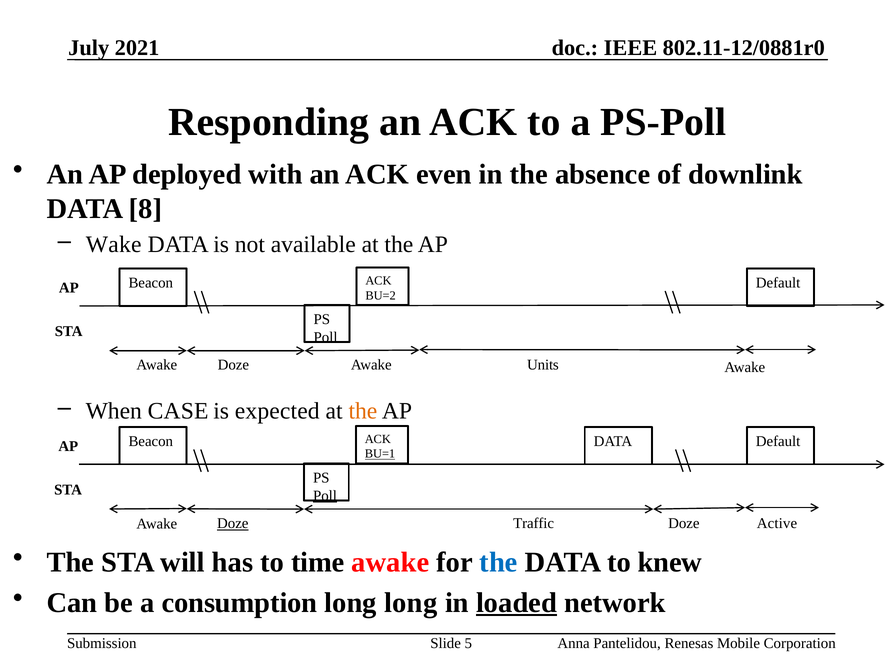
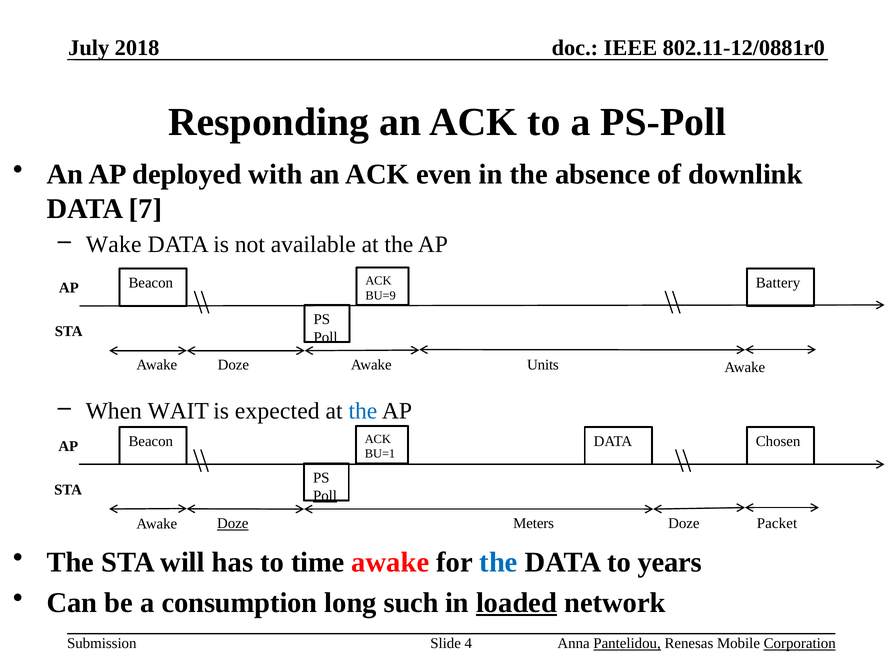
2021: 2021 -> 2018
8: 8 -> 7
Default at (778, 283): Default -> Battery
BU=2: BU=2 -> BU=9
CASE: CASE -> WAIT
the at (363, 411) colour: orange -> blue
Default at (778, 442): Default -> Chosen
BU=1 underline: present -> none
Active: Active -> Packet
Traffic: Traffic -> Meters
knew: knew -> years
long long: long -> such
Pantelidou underline: none -> present
Corporation underline: none -> present
5: 5 -> 4
